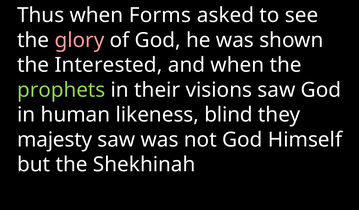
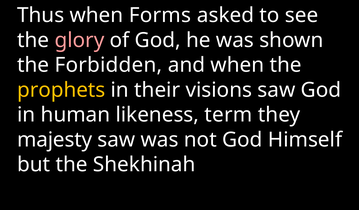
Interested: Interested -> Forbidden
prophets colour: light green -> yellow
blind: blind -> term
